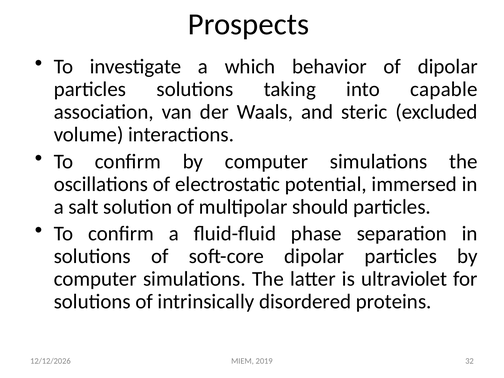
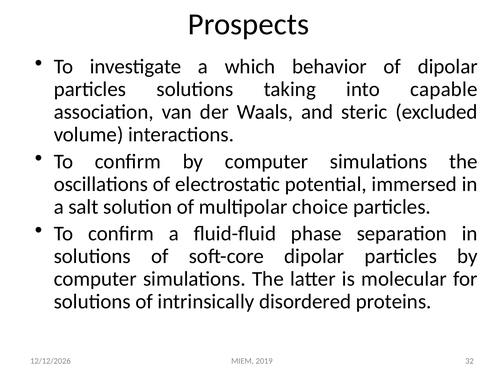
should: should -> choice
ultraviolet: ultraviolet -> molecular
